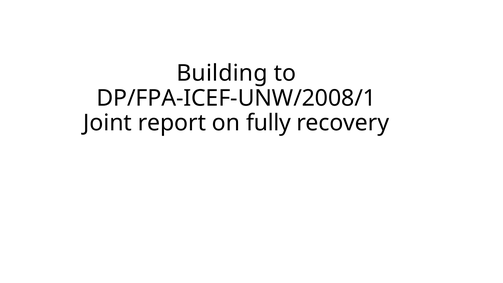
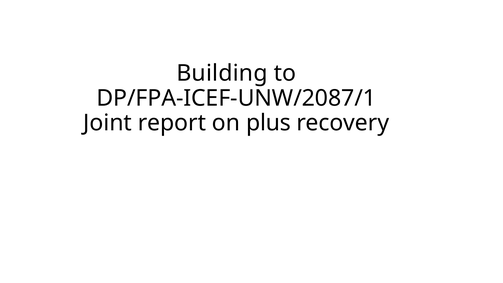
DP/FPA-ICEF-UNW/2008/1: DP/FPA-ICEF-UNW/2008/1 -> DP/FPA-ICEF-UNW/2087/1
fully: fully -> plus
